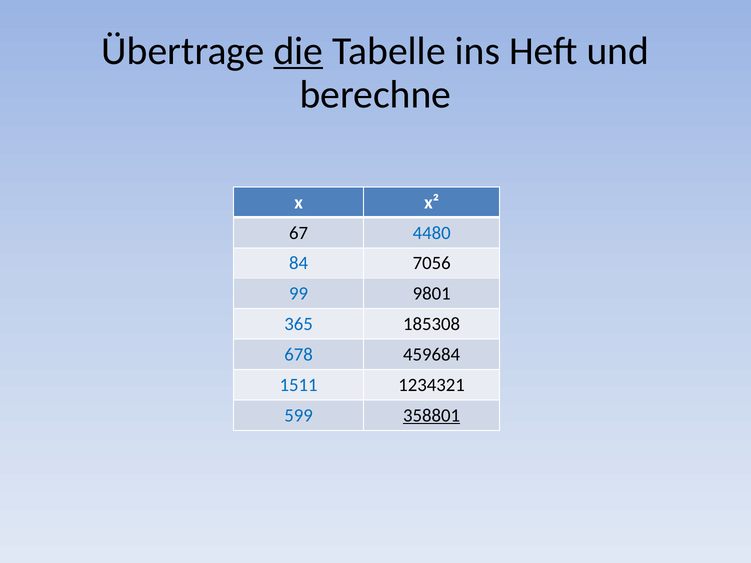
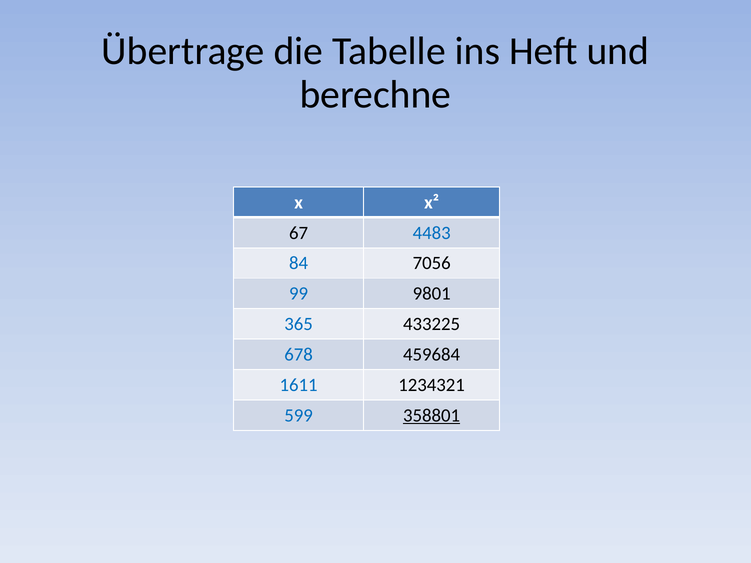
die underline: present -> none
4480: 4480 -> 4483
185308: 185308 -> 433225
1511: 1511 -> 1611
